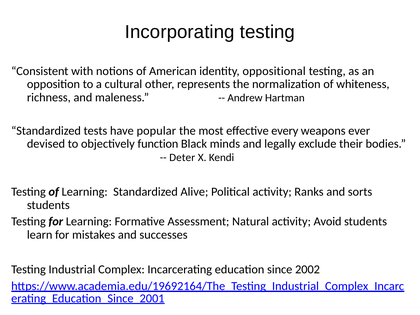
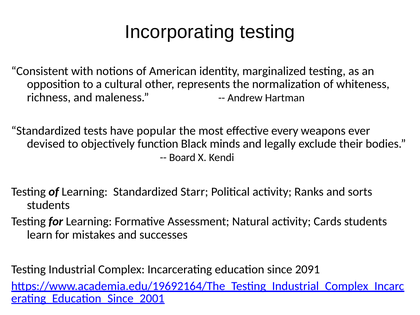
oppositional: oppositional -> marginalized
Deter: Deter -> Board
Alive: Alive -> Starr
Avoid: Avoid -> Cards
2002: 2002 -> 2091
